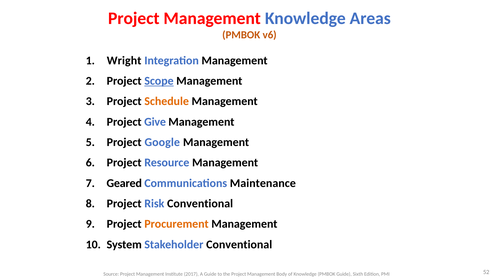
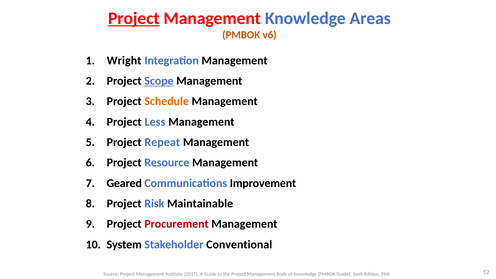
Project at (134, 18) underline: none -> present
Give: Give -> Less
Google: Google -> Repeat
Maintenance: Maintenance -> Improvement
Risk Conventional: Conventional -> Maintainable
Procurement colour: orange -> red
